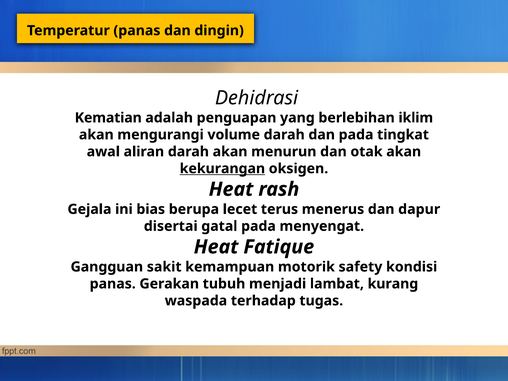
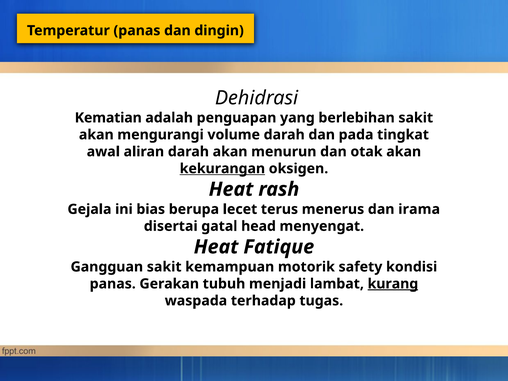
berlebihan iklim: iklim -> sakit
dapur: dapur -> irama
gatal pada: pada -> head
kurang underline: none -> present
